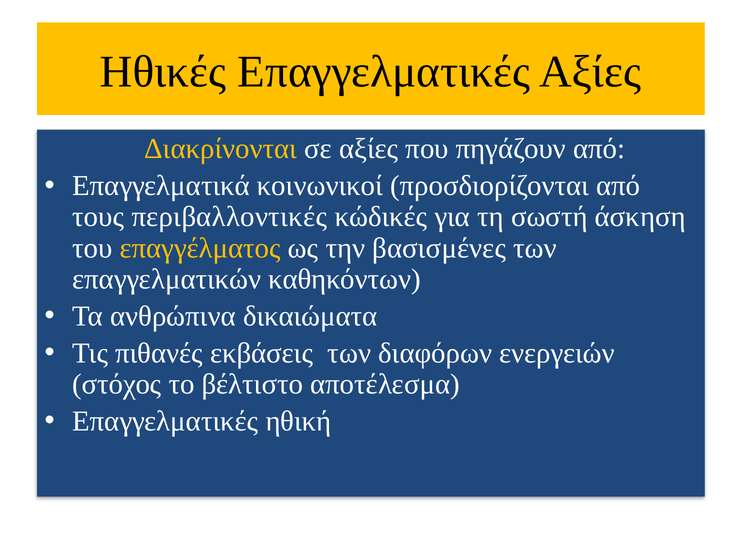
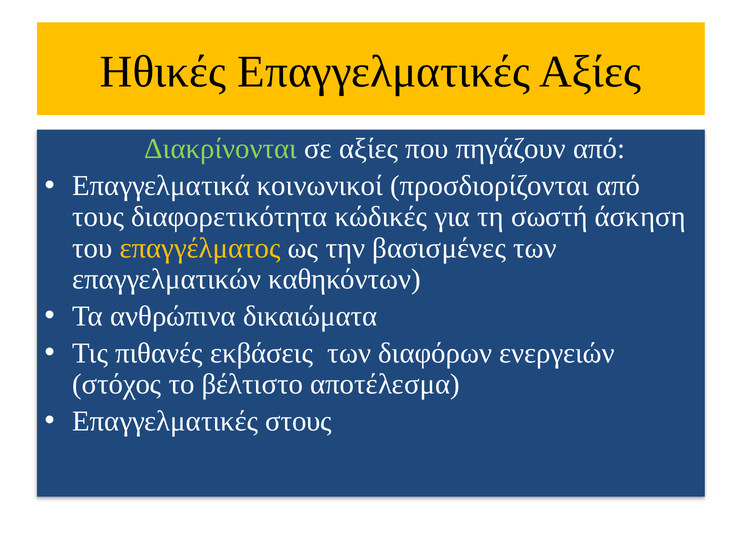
Διακρίνονται colour: yellow -> light green
περιβαλλοντικές: περιβαλλοντικές -> διαφορετικότητα
ηθική: ηθική -> στους
